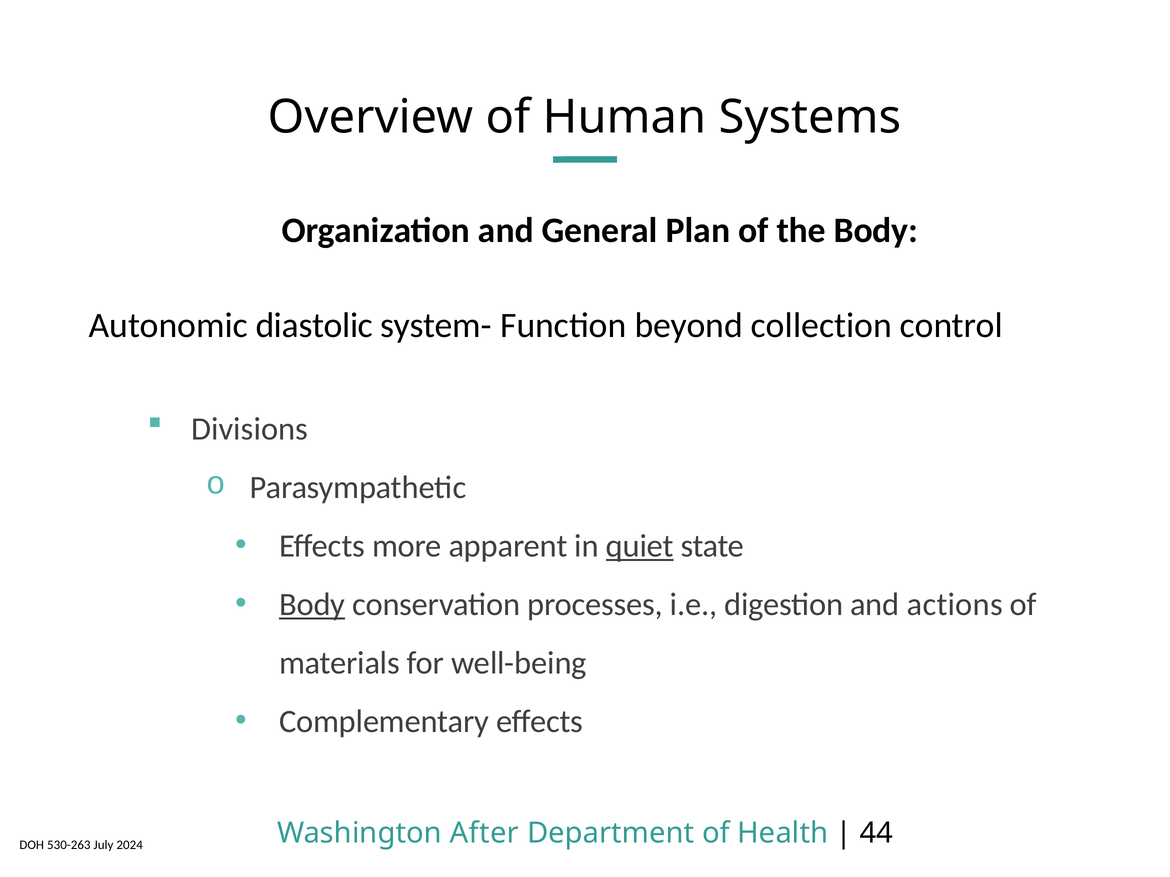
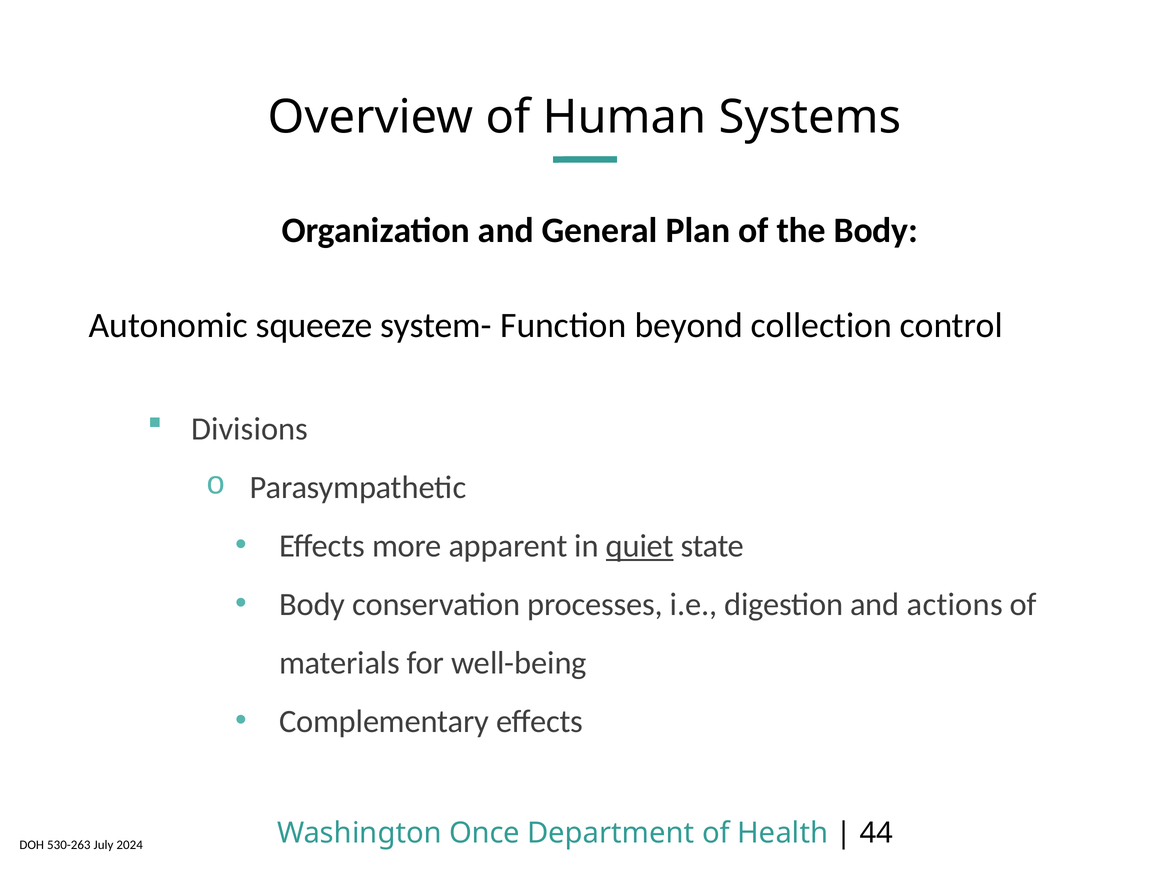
diastolic: diastolic -> squeeze
Body at (312, 605) underline: present -> none
After: After -> Once
